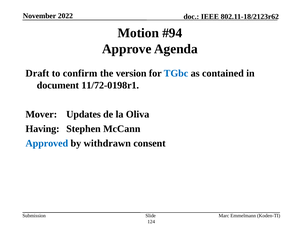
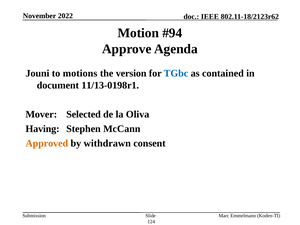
Draft: Draft -> Jouni
confirm: confirm -> motions
11/72-0198r1: 11/72-0198r1 -> 11/13-0198r1
Updates: Updates -> Selected
Approved colour: blue -> orange
